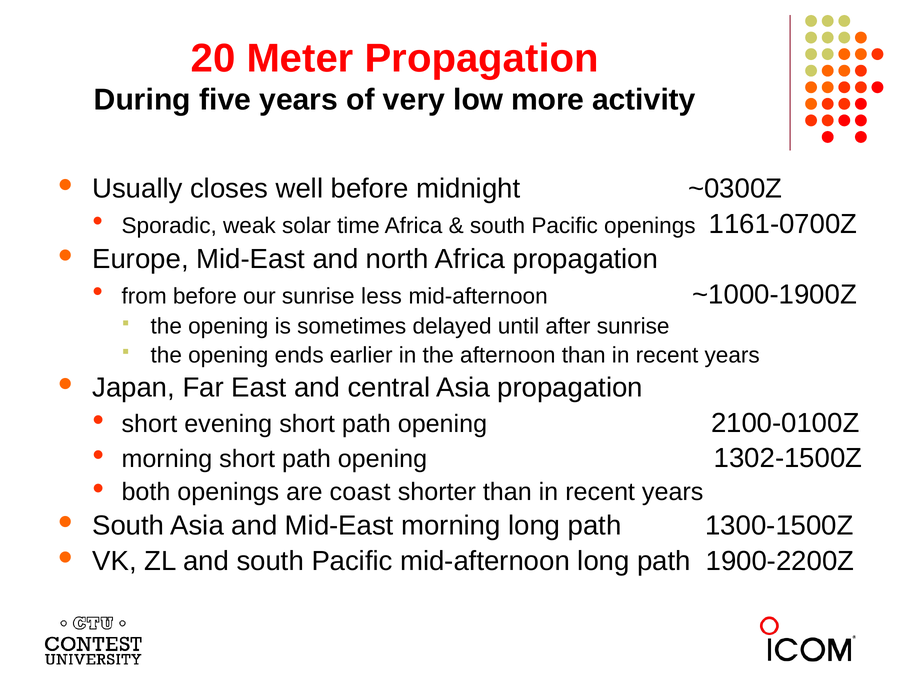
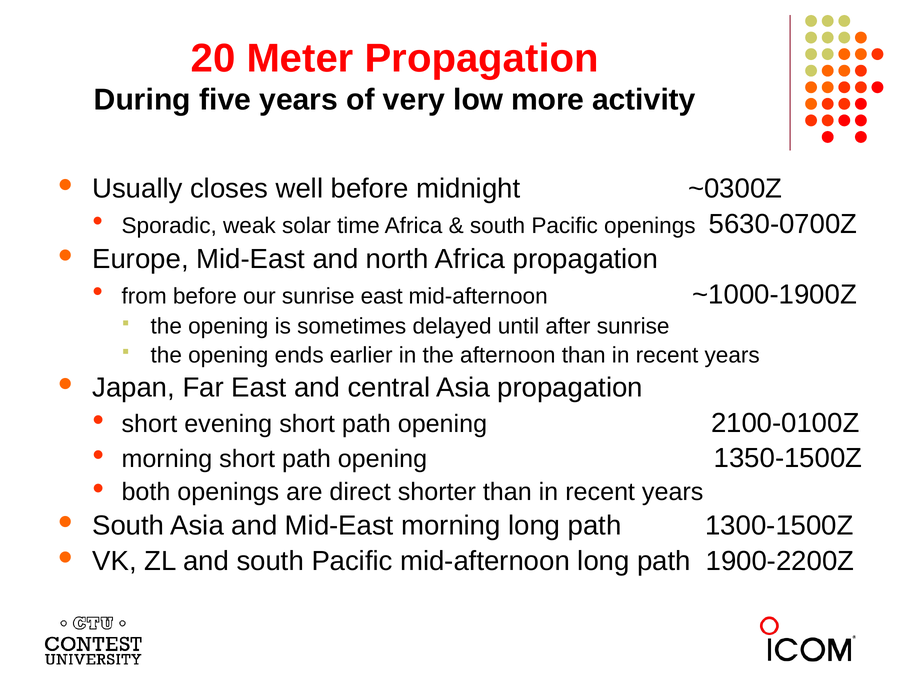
1161-0700Z: 1161-0700Z -> 5630-0700Z
sunrise less: less -> east
1302-1500Z: 1302-1500Z -> 1350-1500Z
coast: coast -> direct
